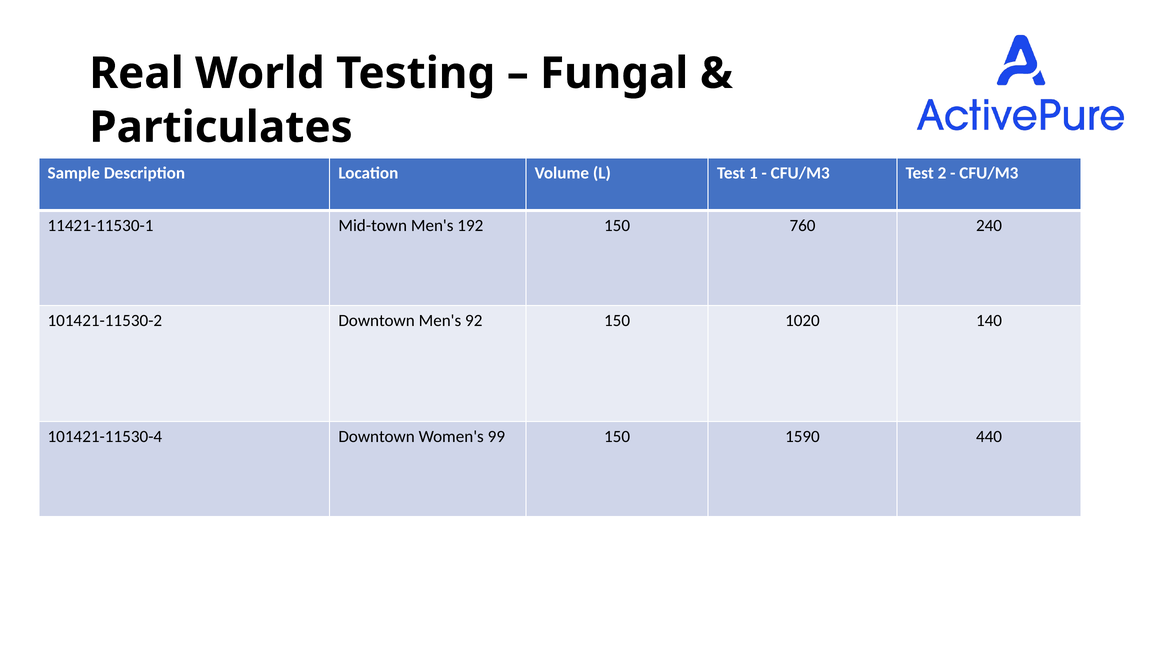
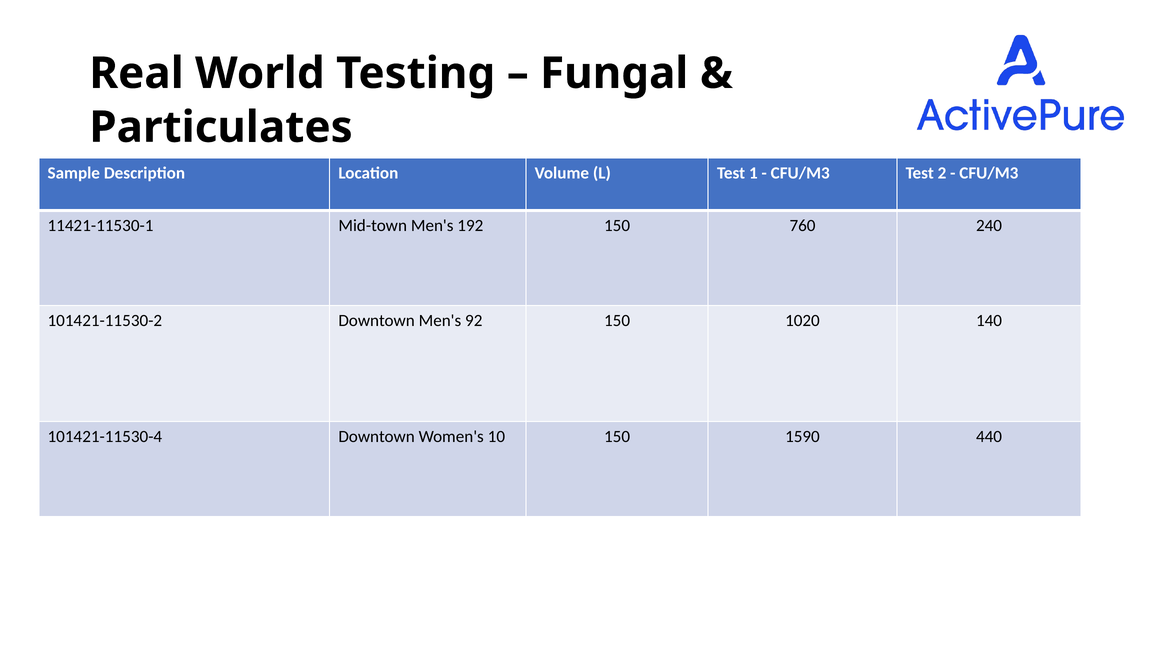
99: 99 -> 10
